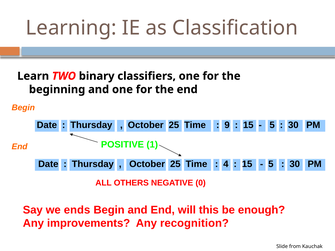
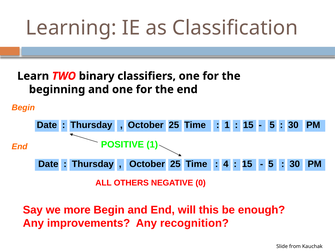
9 at (227, 125): 9 -> 1
ends: ends -> more
